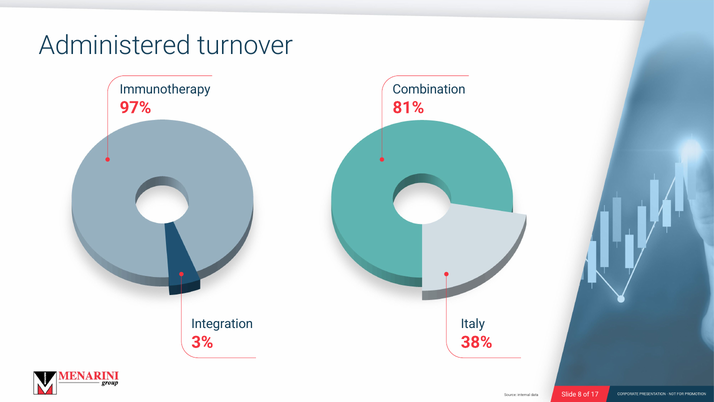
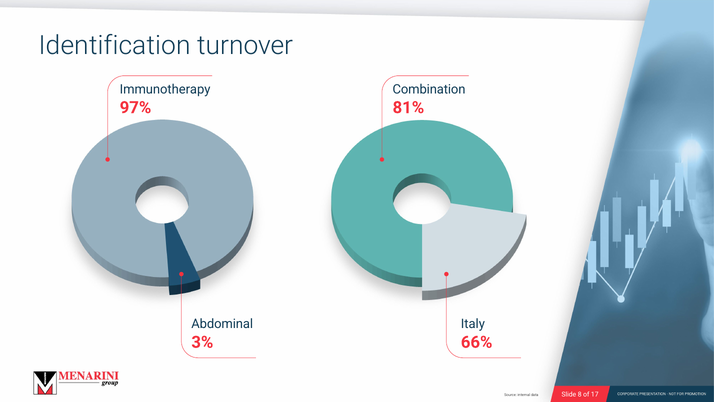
Administered: Administered -> Identification
Integration: Integration -> Abdominal
38%: 38% -> 66%
